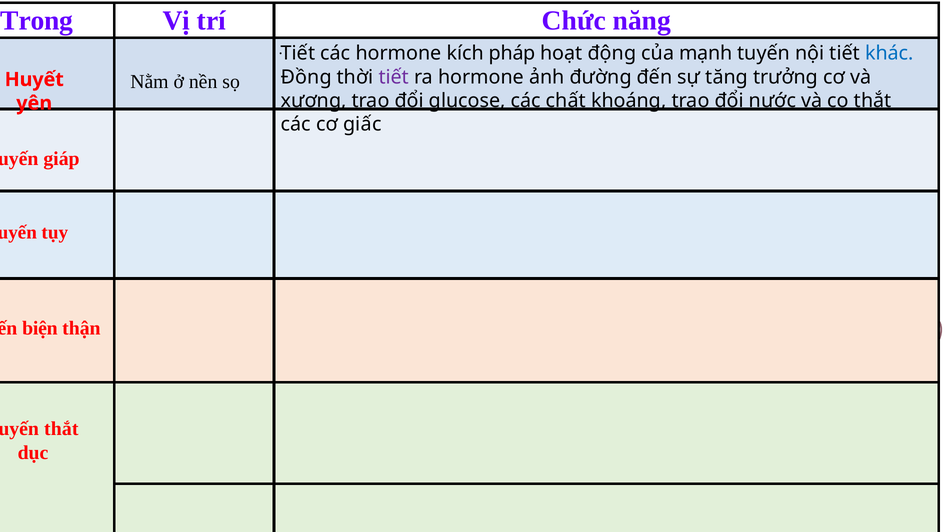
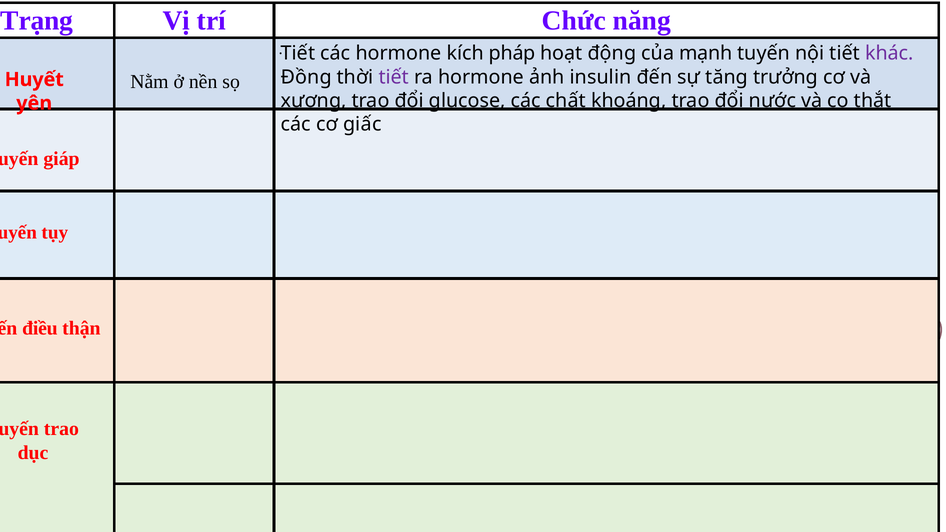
Trong: Trong -> Trạng
khác colour: blue -> purple
đường: đường -> insulin
biện: biện -> điều
thắt at (61, 429): thắt -> trao
